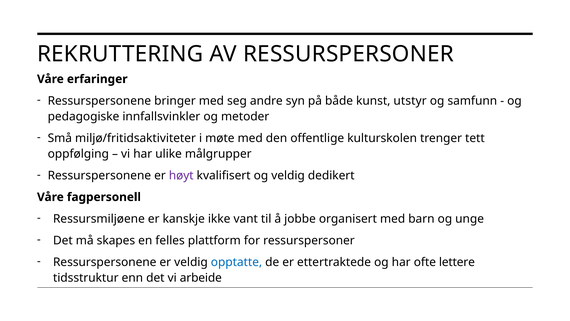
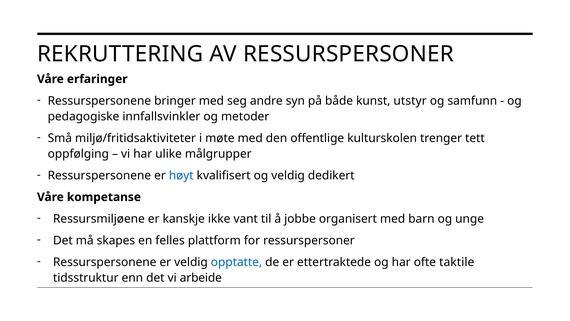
høyt colour: purple -> blue
fagpersonell: fagpersonell -> kompetanse
lettere: lettere -> taktile
